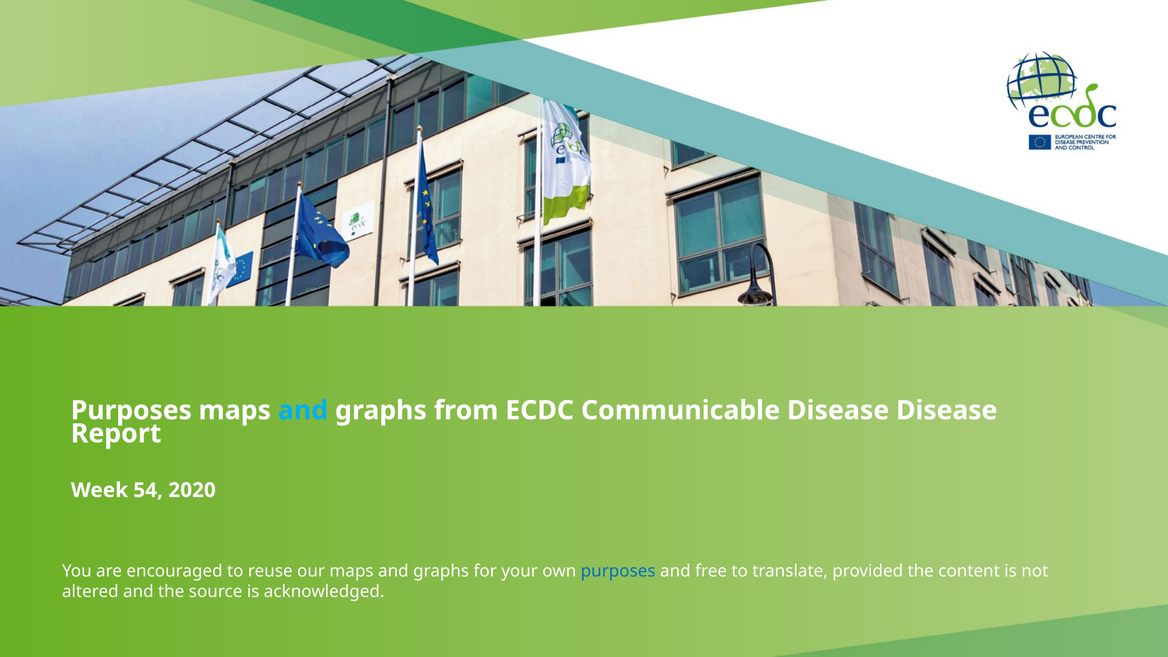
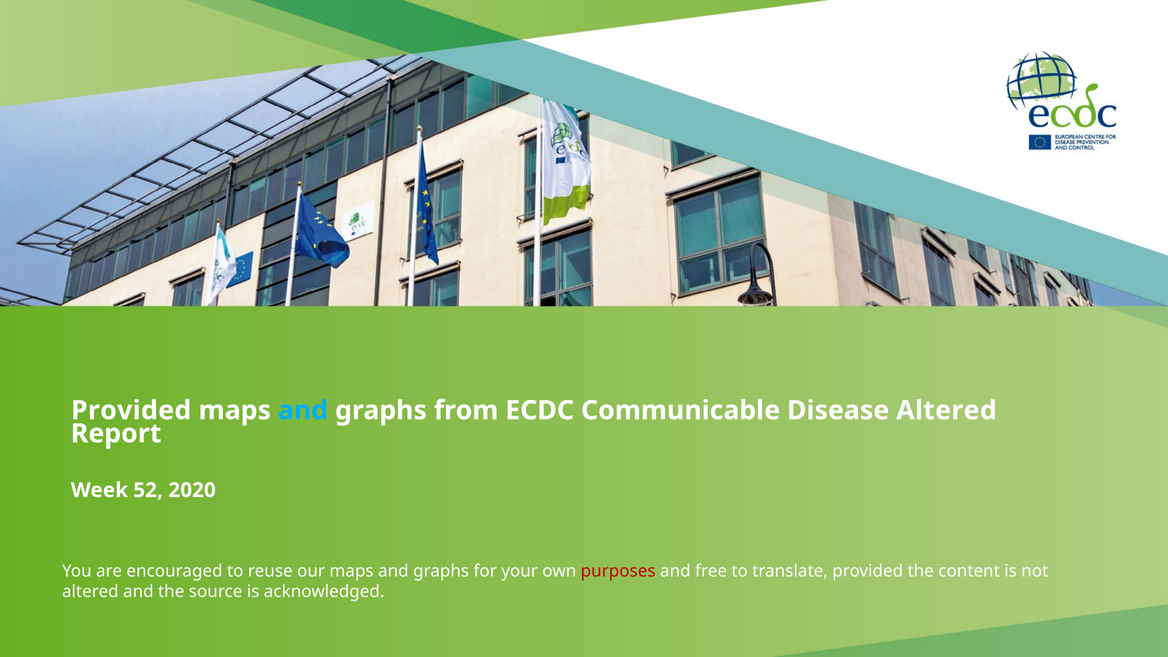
Purposes at (131, 410): Purposes -> Provided
Disease Disease: Disease -> Altered
54: 54 -> 52
purposes at (618, 571) colour: blue -> red
